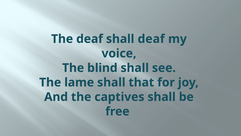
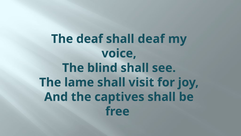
that: that -> visit
